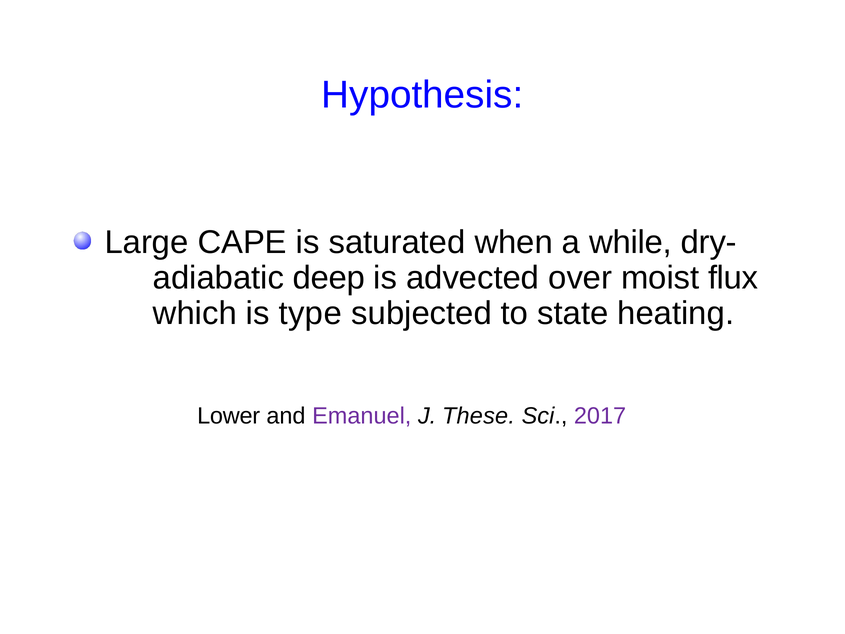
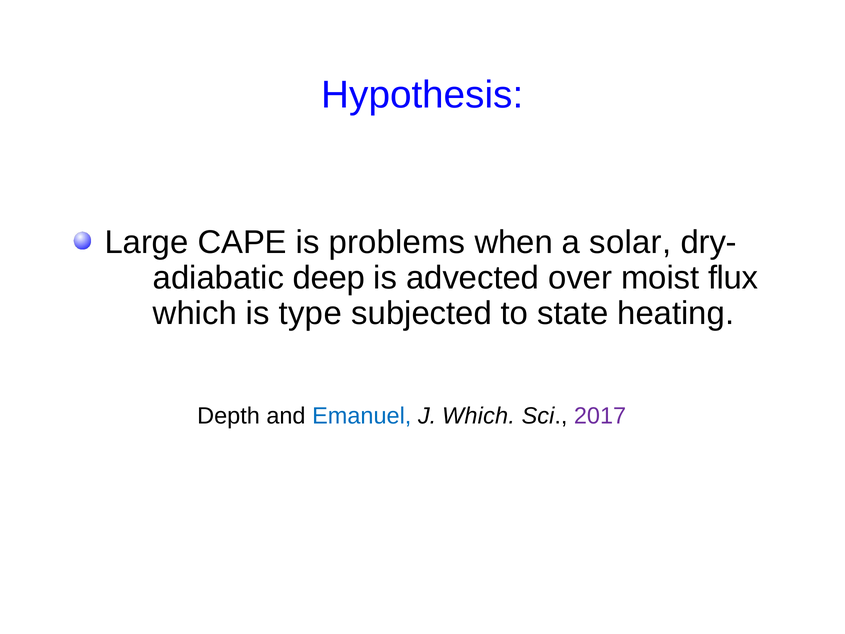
saturated: saturated -> problems
while: while -> solar
Lower: Lower -> Depth
Emanuel colour: purple -> blue
J These: These -> Which
